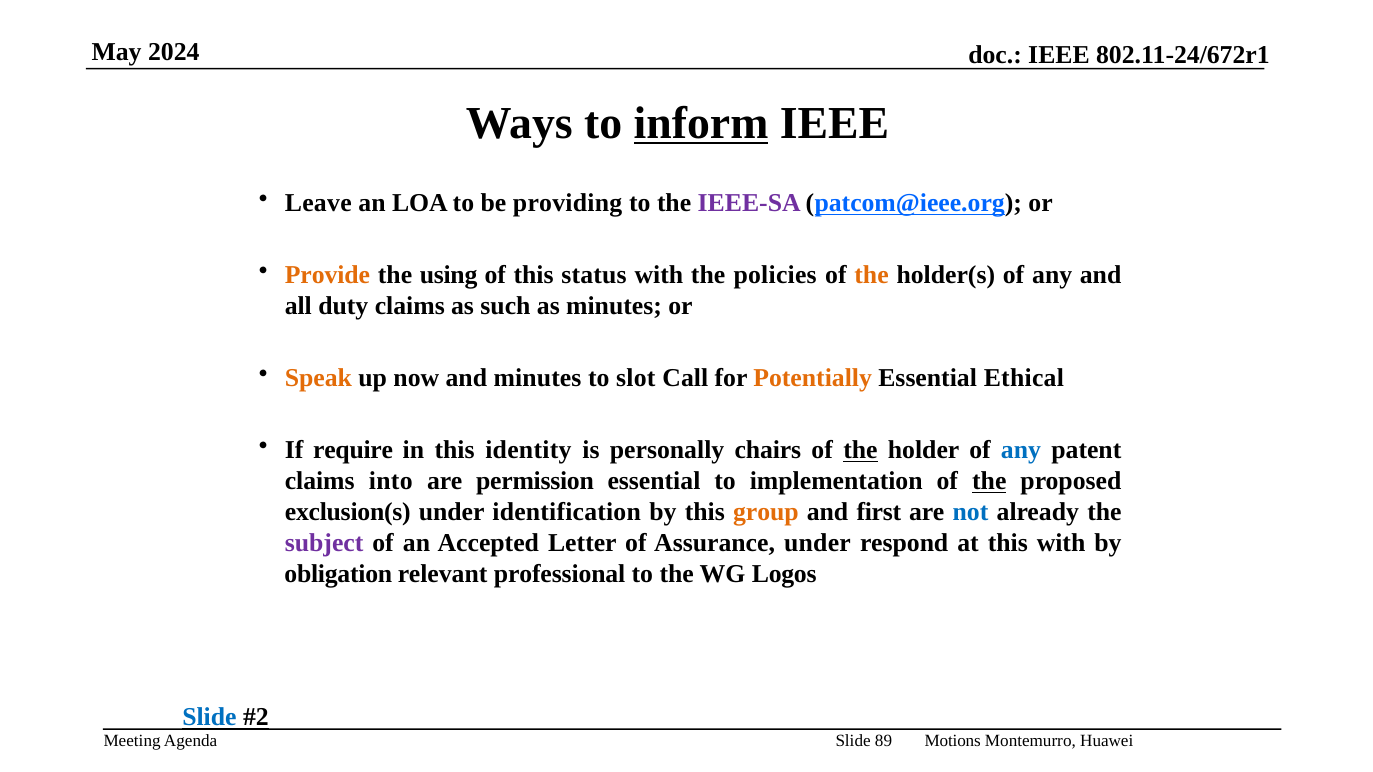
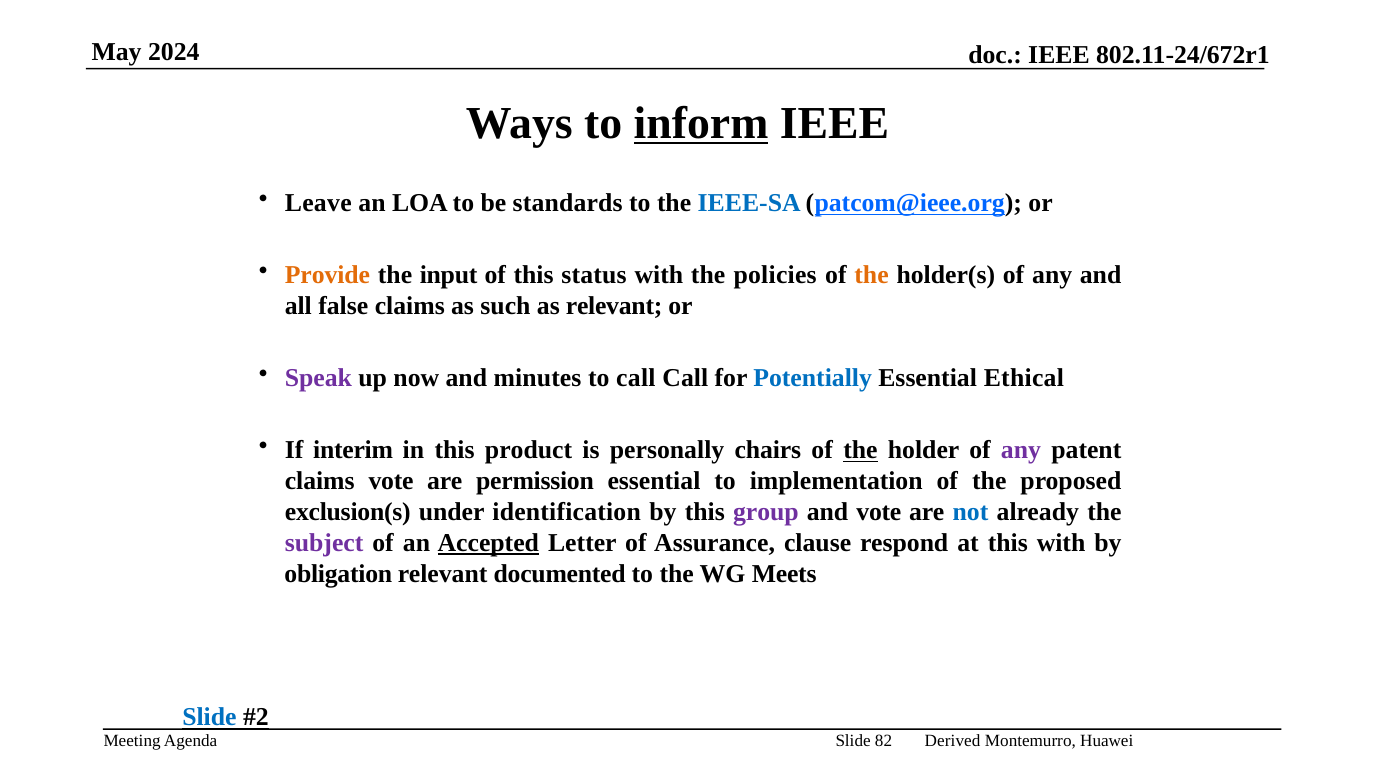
providing: providing -> standards
IEEE-SA colour: purple -> blue
using: using -> input
duty: duty -> false
as minutes: minutes -> relevant
Speak colour: orange -> purple
to slot: slot -> call
Potentially colour: orange -> blue
require: require -> interim
identity: identity -> product
any at (1021, 451) colour: blue -> purple
claims into: into -> vote
the at (989, 481) underline: present -> none
group colour: orange -> purple
and first: first -> vote
Accepted underline: none -> present
Assurance under: under -> clause
professional: professional -> documented
Logos: Logos -> Meets
89: 89 -> 82
Motions: Motions -> Derived
